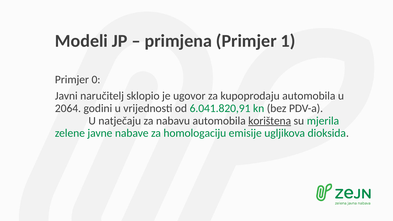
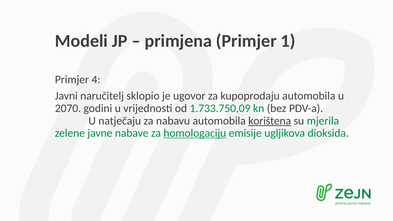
0: 0 -> 4
2064: 2064 -> 2070
6.041.820,91: 6.041.820,91 -> 1.733.750,09
homologaciju underline: none -> present
